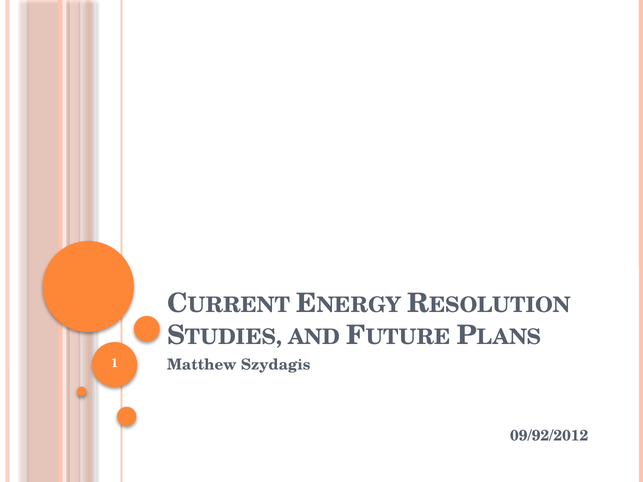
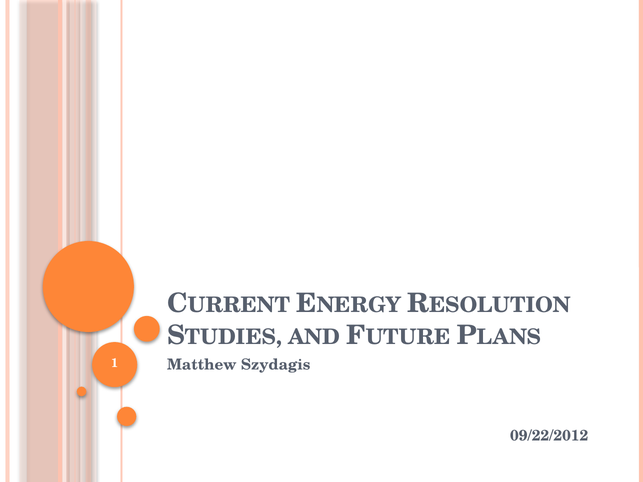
09/92/2012: 09/92/2012 -> 09/22/2012
